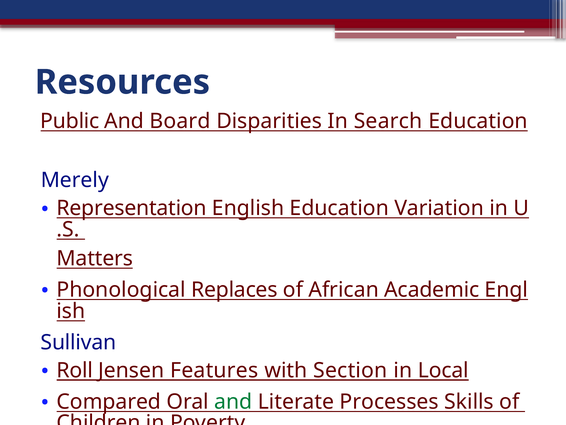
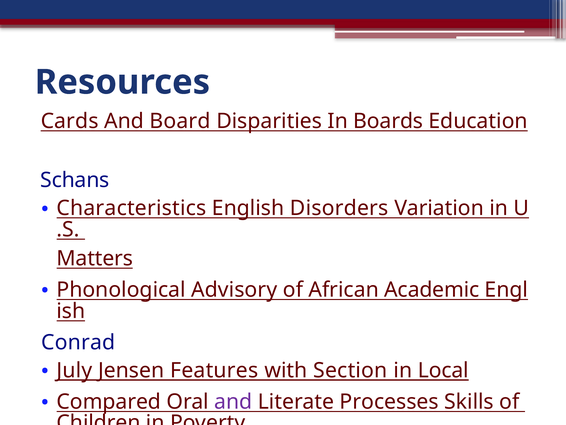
Public: Public -> Cards
Search: Search -> Boards
Merely: Merely -> Schans
Representation: Representation -> Characteristics
English Education: Education -> Disorders
Replaces: Replaces -> Advisory
Sullivan: Sullivan -> Conrad
Roll: Roll -> July
and at (233, 401) colour: green -> purple
